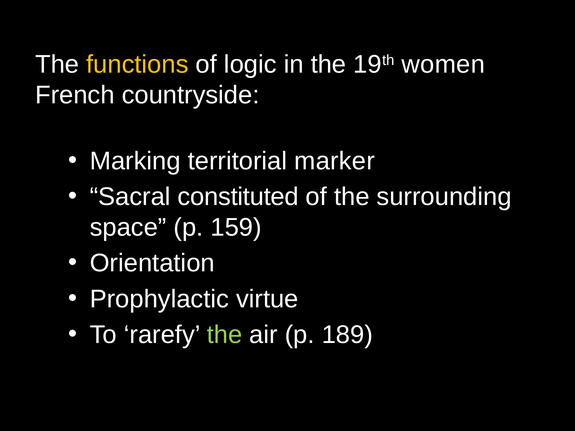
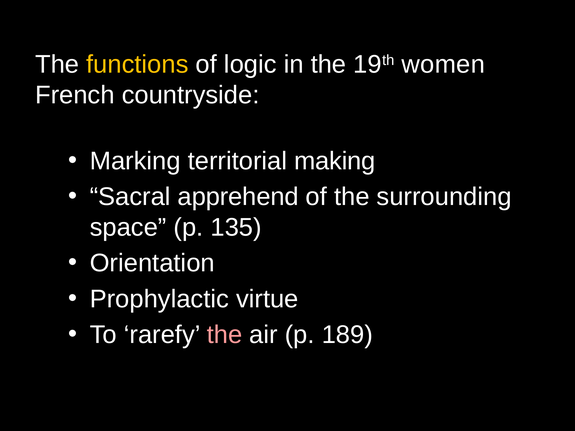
marker: marker -> making
constituted: constituted -> apprehend
159: 159 -> 135
the at (224, 335) colour: light green -> pink
